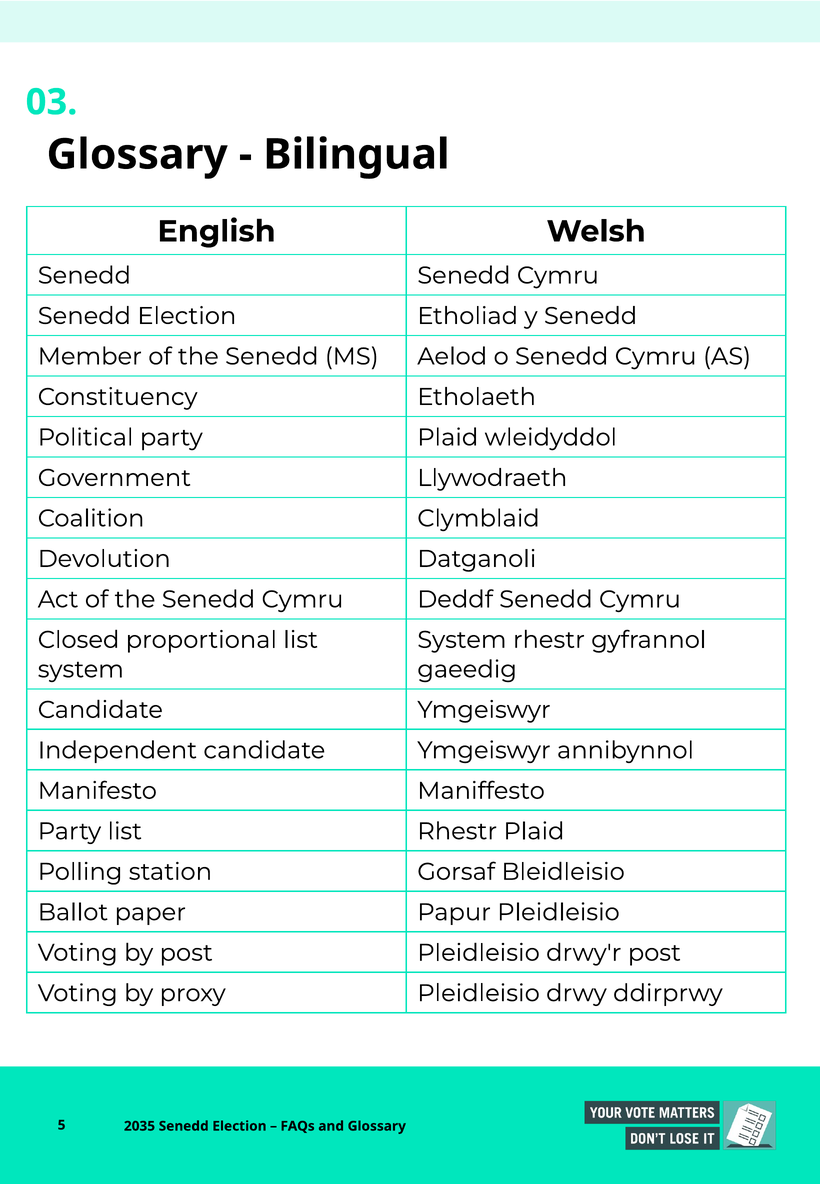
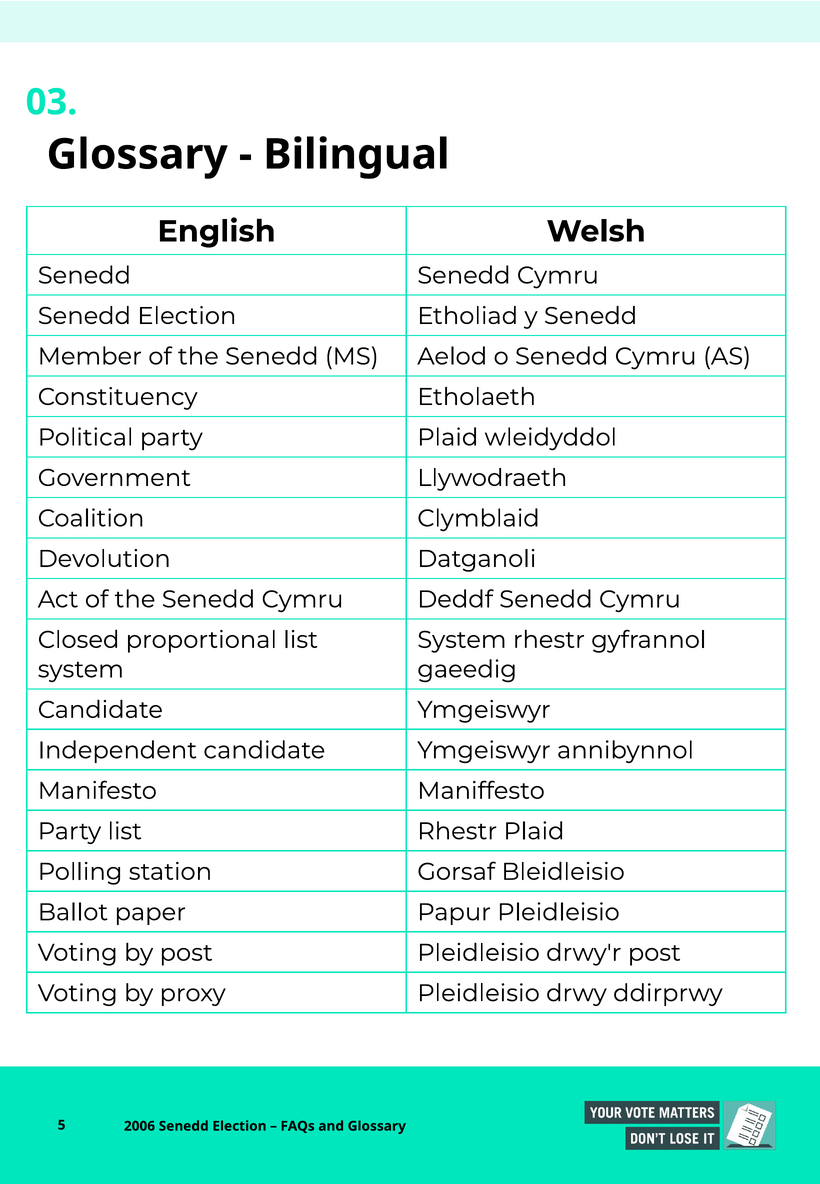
2035: 2035 -> 2006
